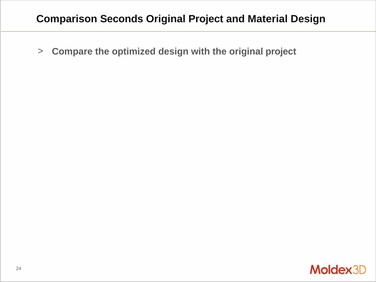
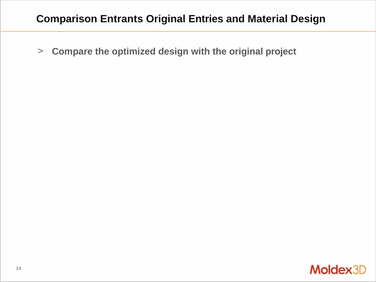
Seconds: Seconds -> Entrants
Project at (206, 19): Project -> Entries
